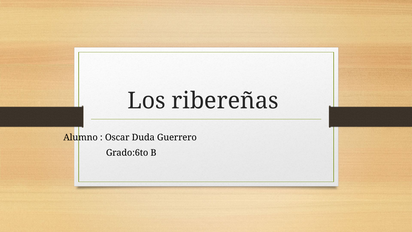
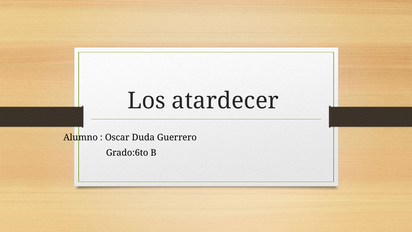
ribereñas: ribereñas -> atardecer
